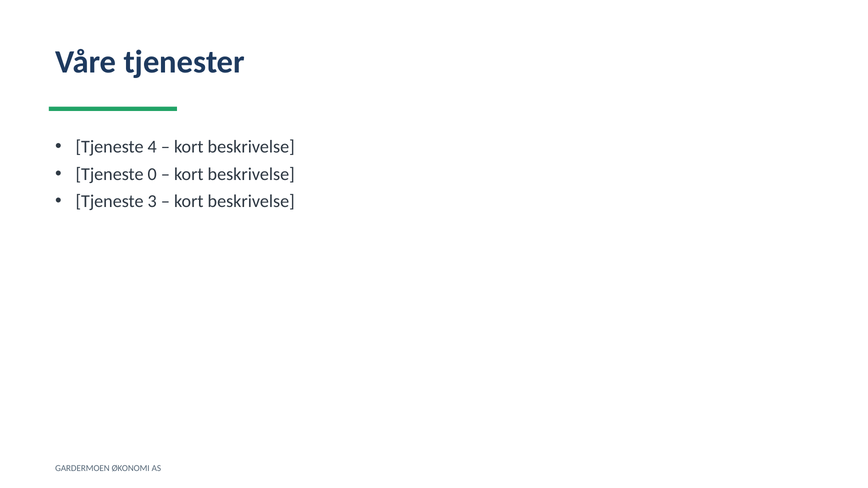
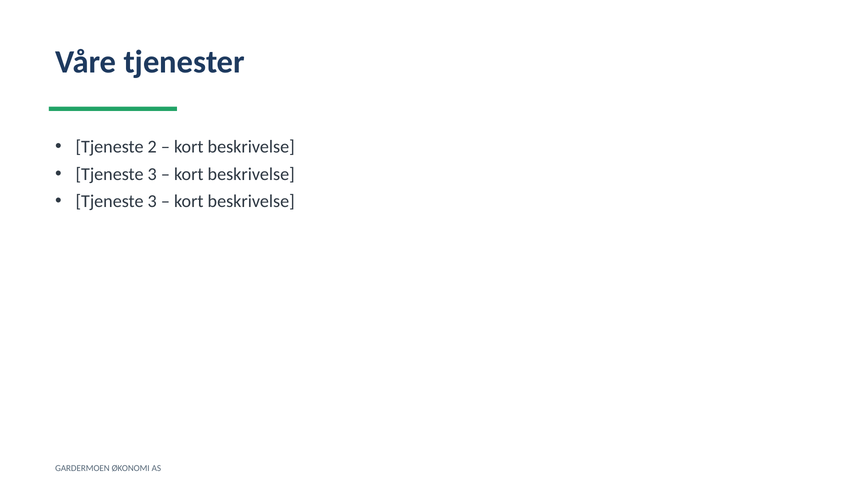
4: 4 -> 2
0 at (152, 174): 0 -> 3
